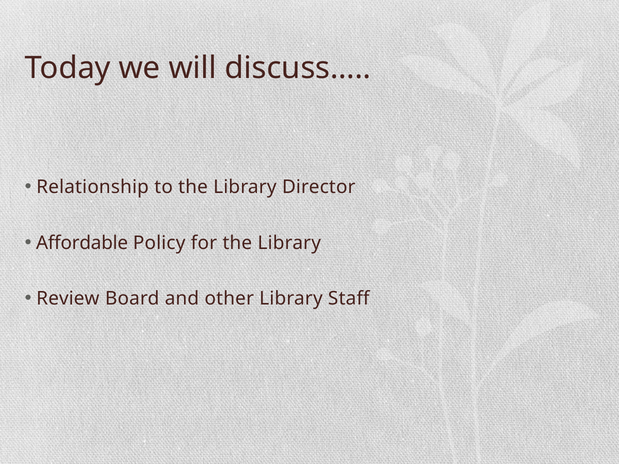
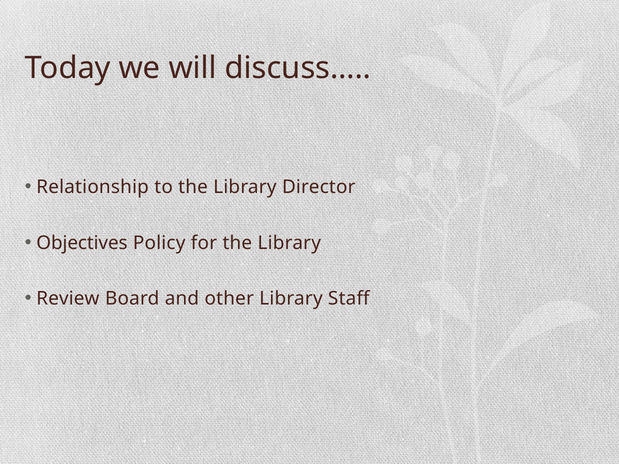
Affordable: Affordable -> Objectives
